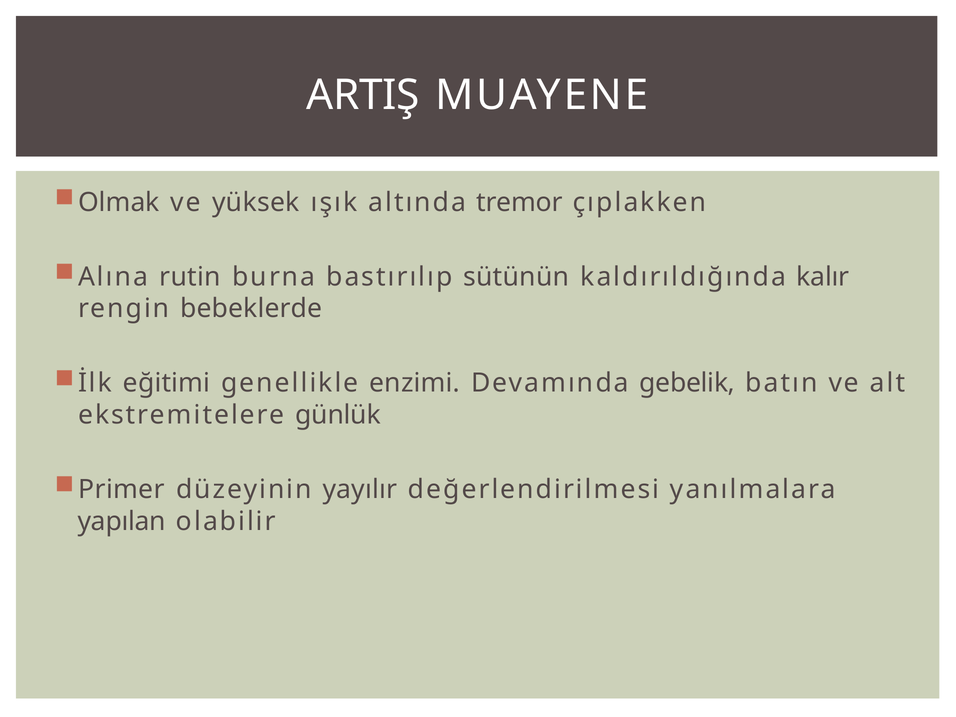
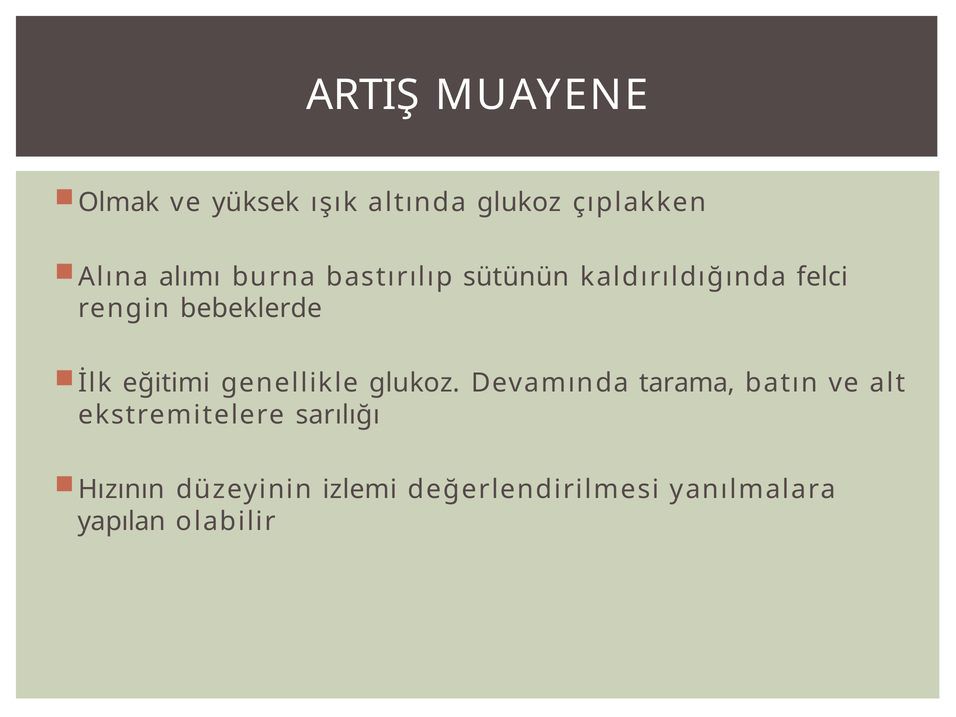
altında tremor: tremor -> glukoz
rutin: rutin -> alımı
kalır: kalır -> felci
genellikle enzimi: enzimi -> glukoz
gebelik: gebelik -> tarama
günlük: günlük -> sarılığı
Primer: Primer -> Hızının
yayılır: yayılır -> izlemi
